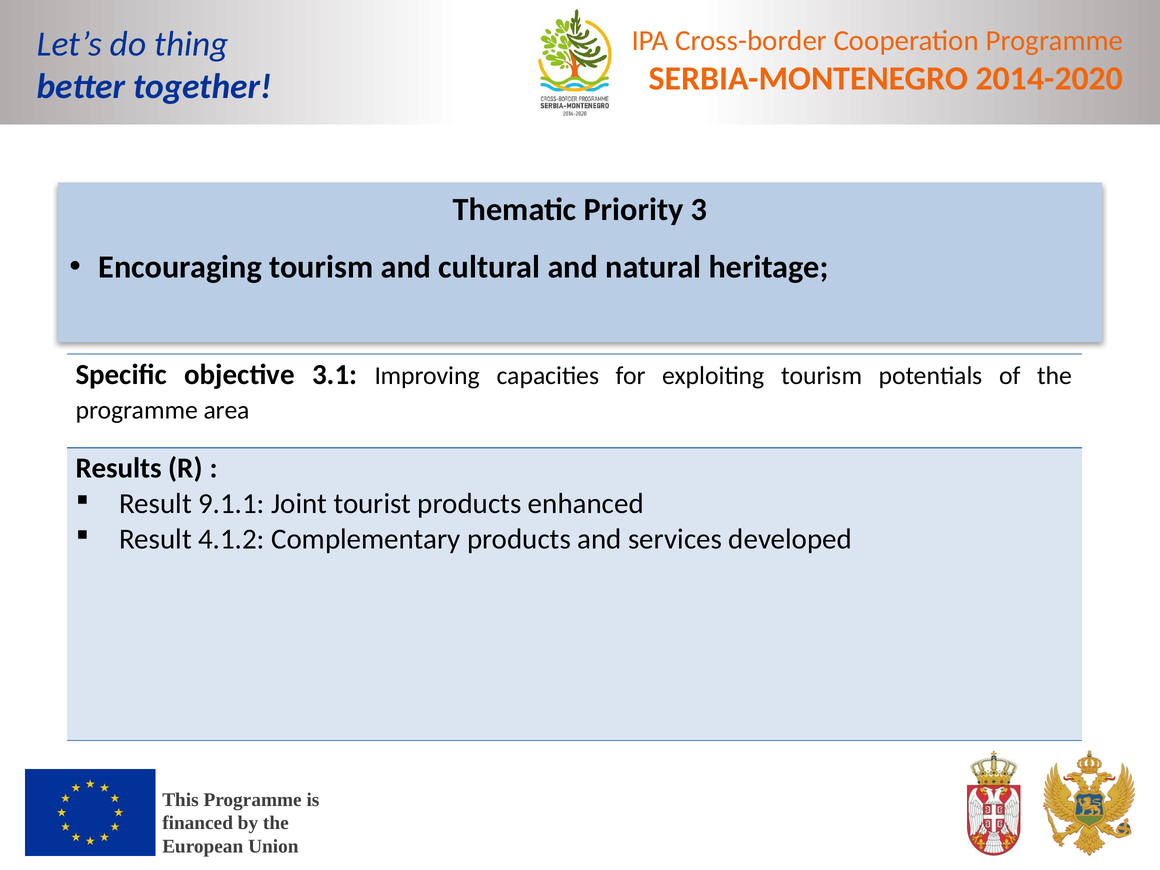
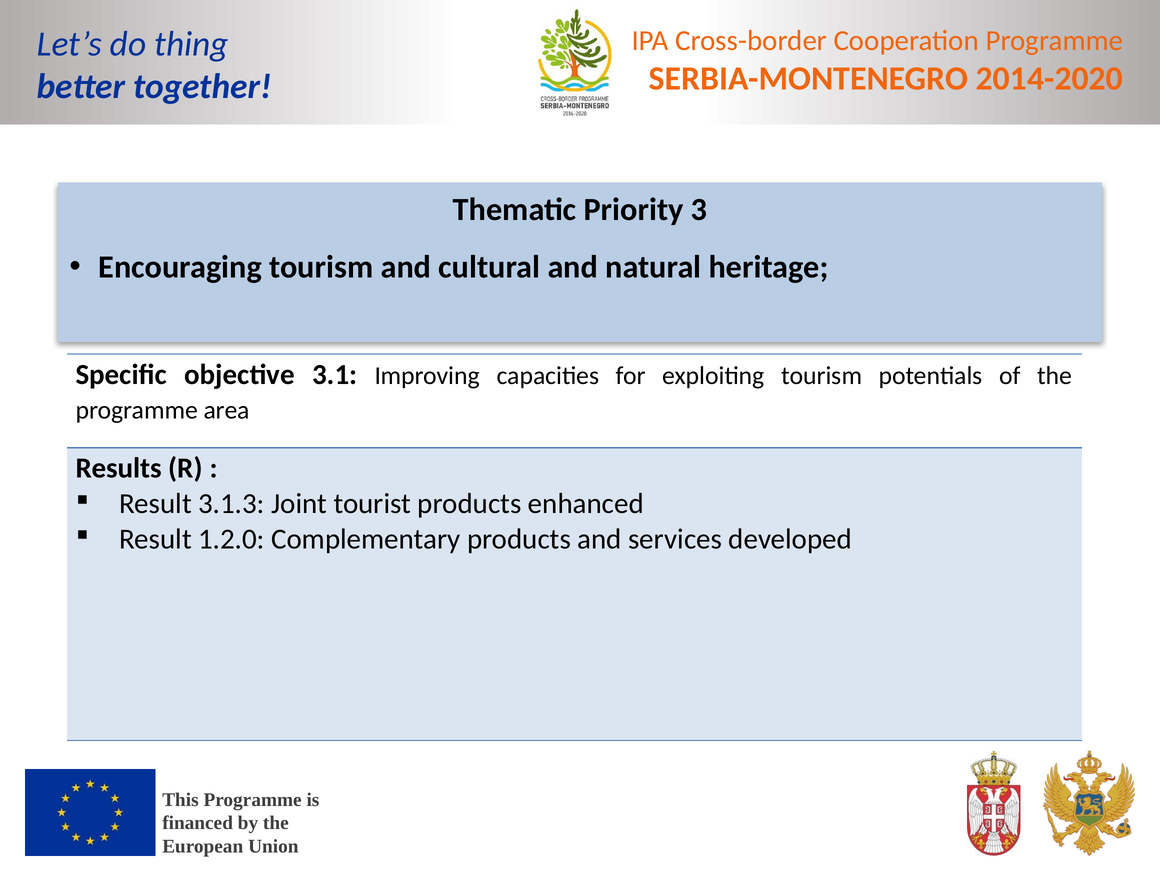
9.1.1: 9.1.1 -> 3.1.3
4.1.2: 4.1.2 -> 1.2.0
